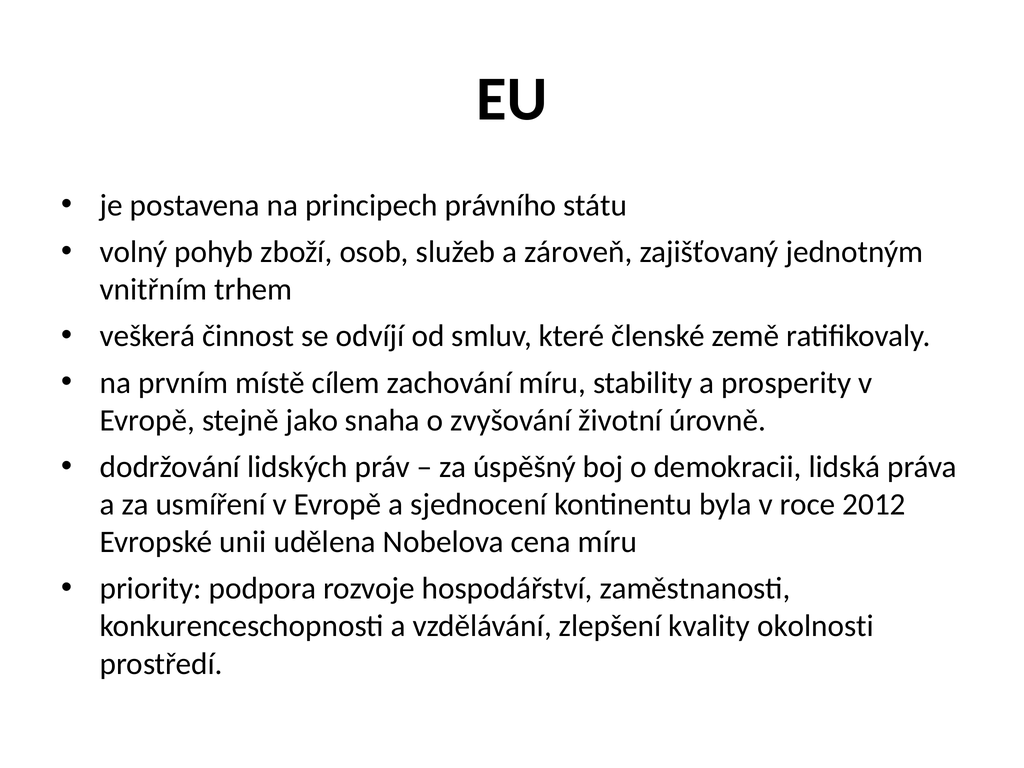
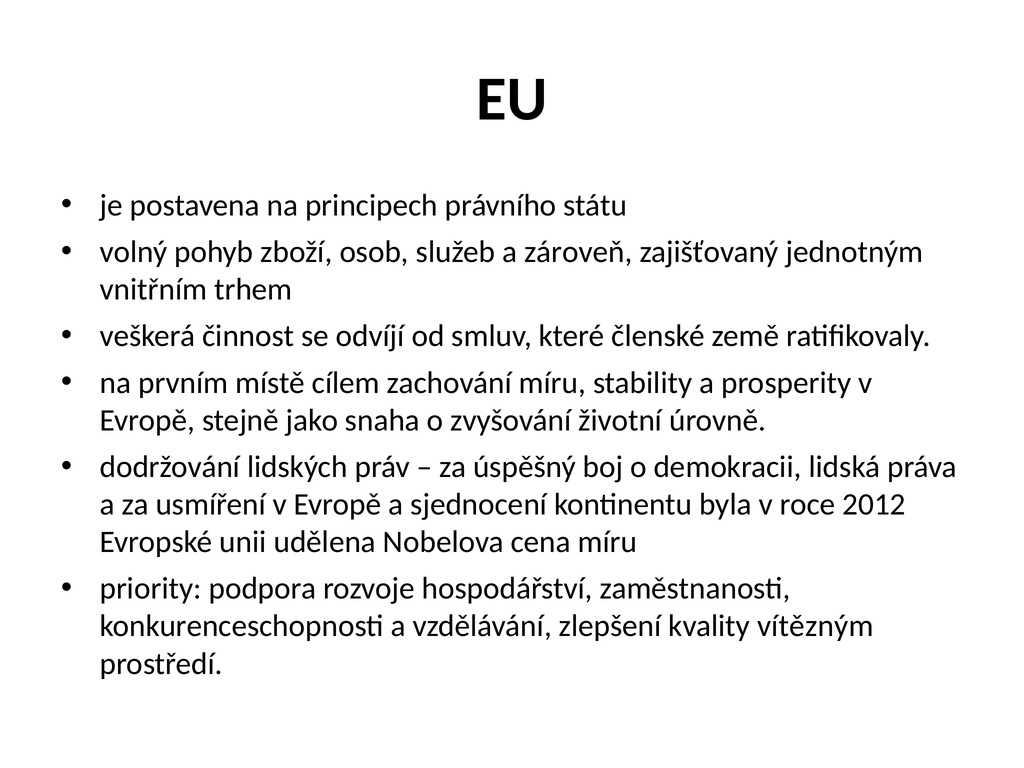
okolnosti: okolnosti -> vítězným
